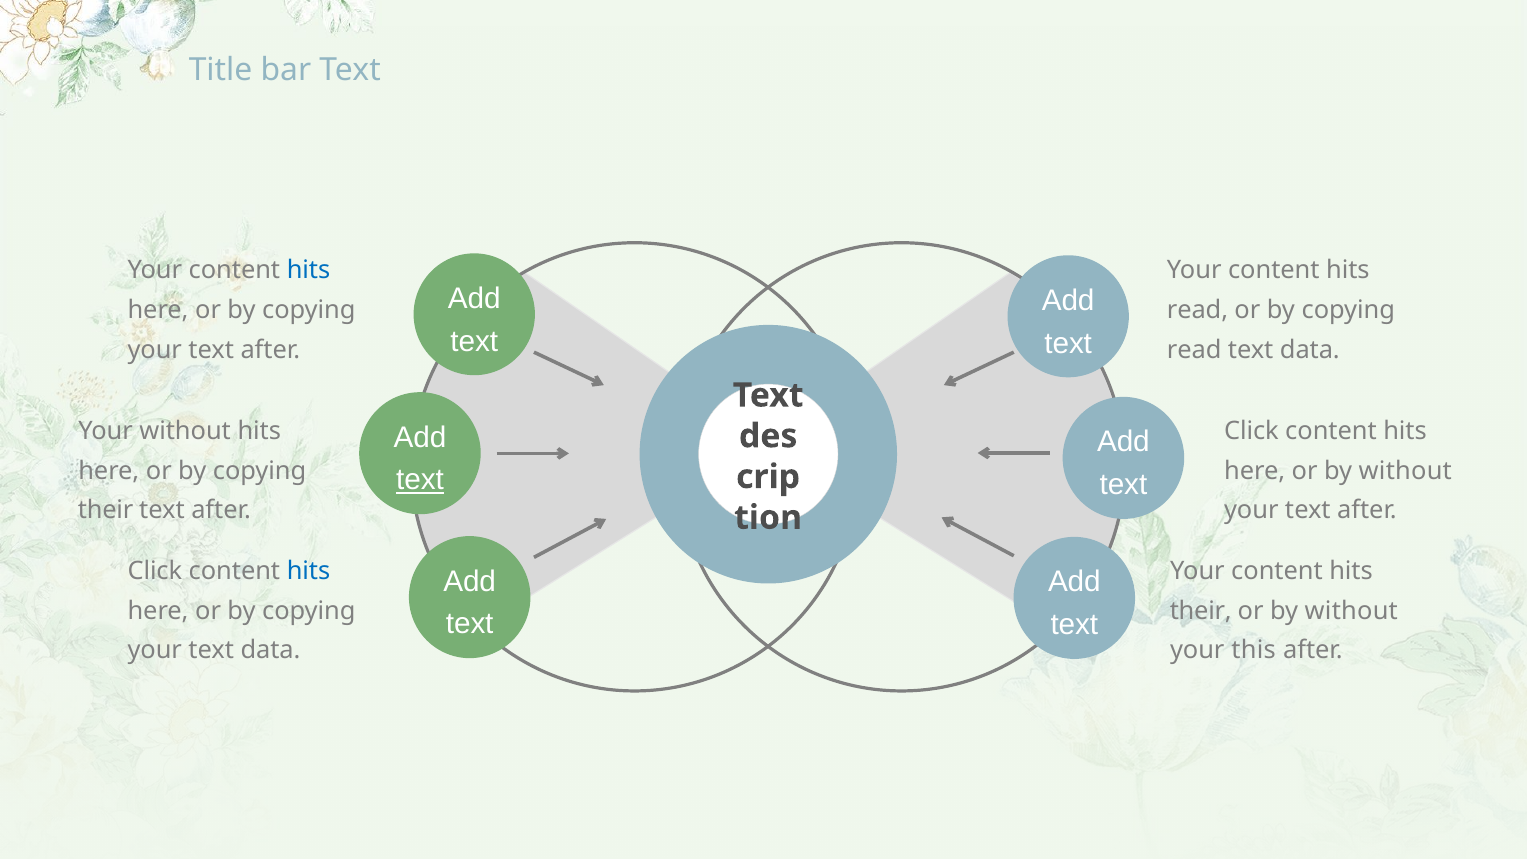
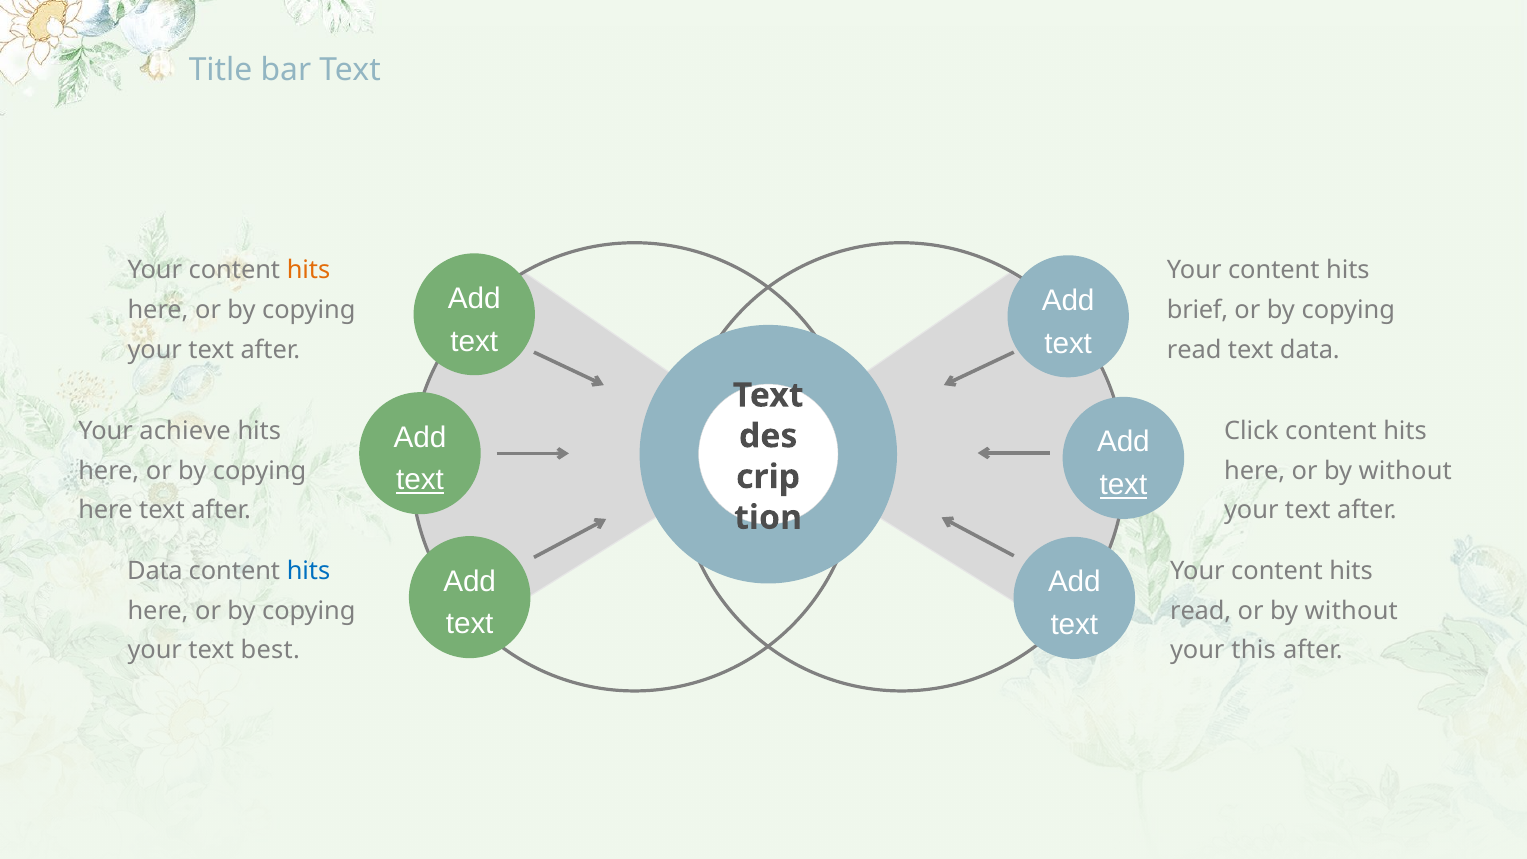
hits at (309, 270) colour: blue -> orange
read at (1198, 310): read -> brief
Your without: without -> achieve
text at (1123, 485) underline: none -> present
their at (106, 511): their -> here
Click at (155, 571): Click -> Data
their at (1201, 611): their -> read
your text data: data -> best
